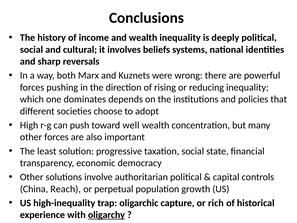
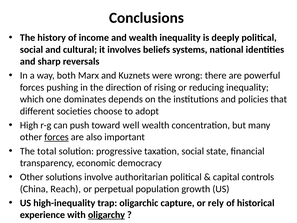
forces at (56, 137) underline: none -> present
least: least -> total
rich: rich -> rely
